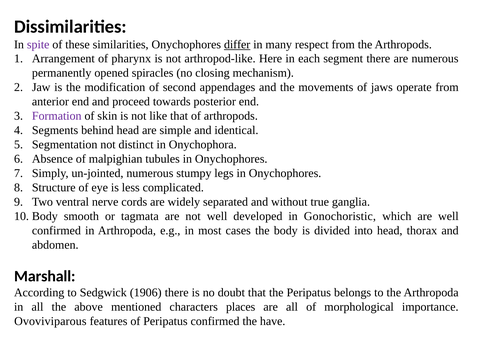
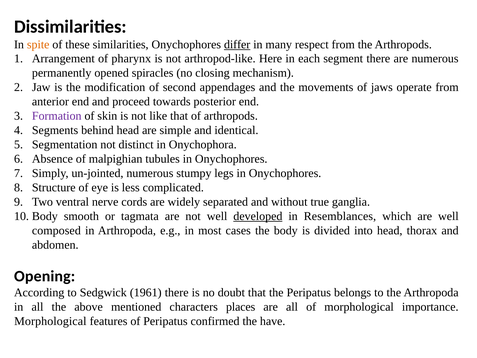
spite colour: purple -> orange
developed underline: none -> present
Gonochoristic: Gonochoristic -> Resemblances
confirmed at (56, 230): confirmed -> composed
Marshall: Marshall -> Opening
1906: 1906 -> 1961
Ovoviviparous at (50, 321): Ovoviviparous -> Morphological
